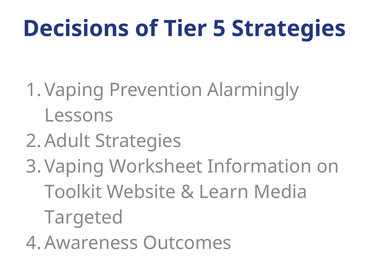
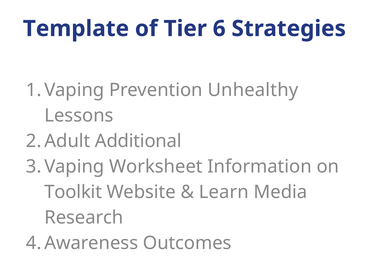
Decisions: Decisions -> Template
5: 5 -> 6
Alarmingly: Alarmingly -> Unhealthy
Strategies at (138, 141): Strategies -> Additional
Targeted: Targeted -> Research
